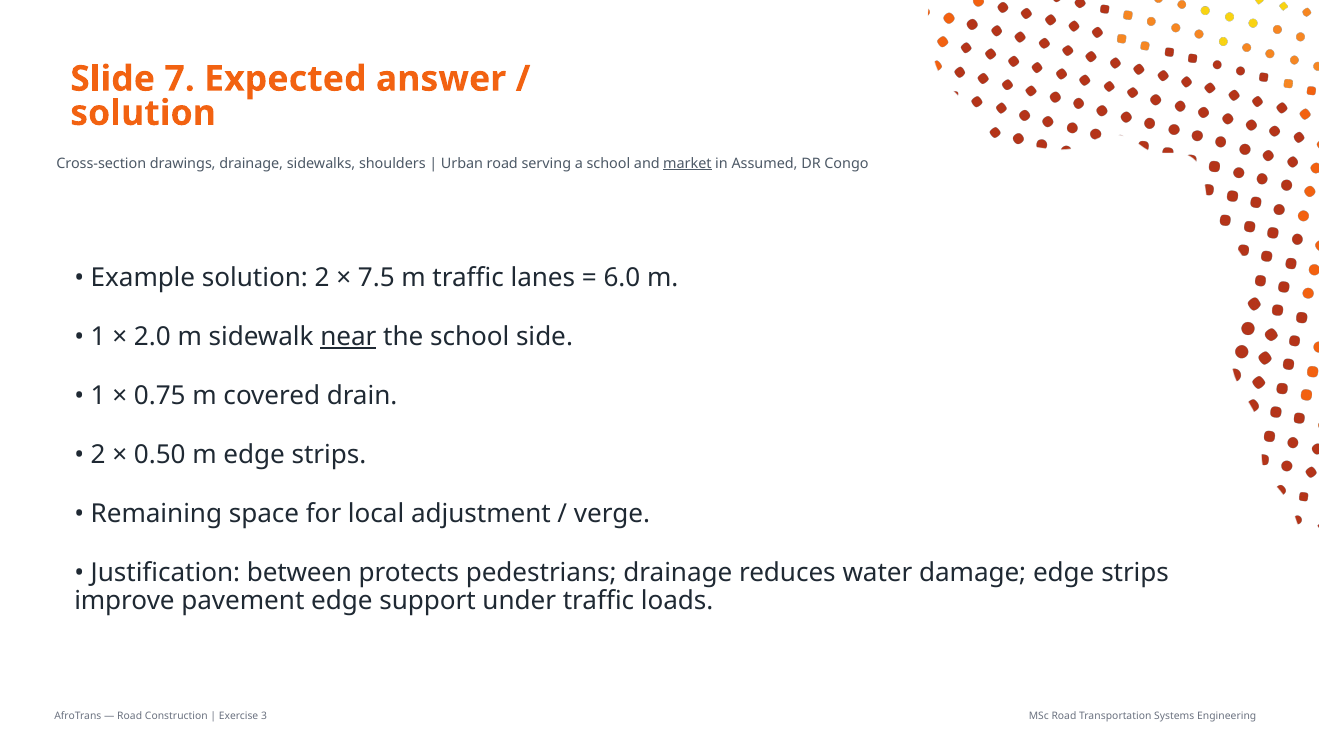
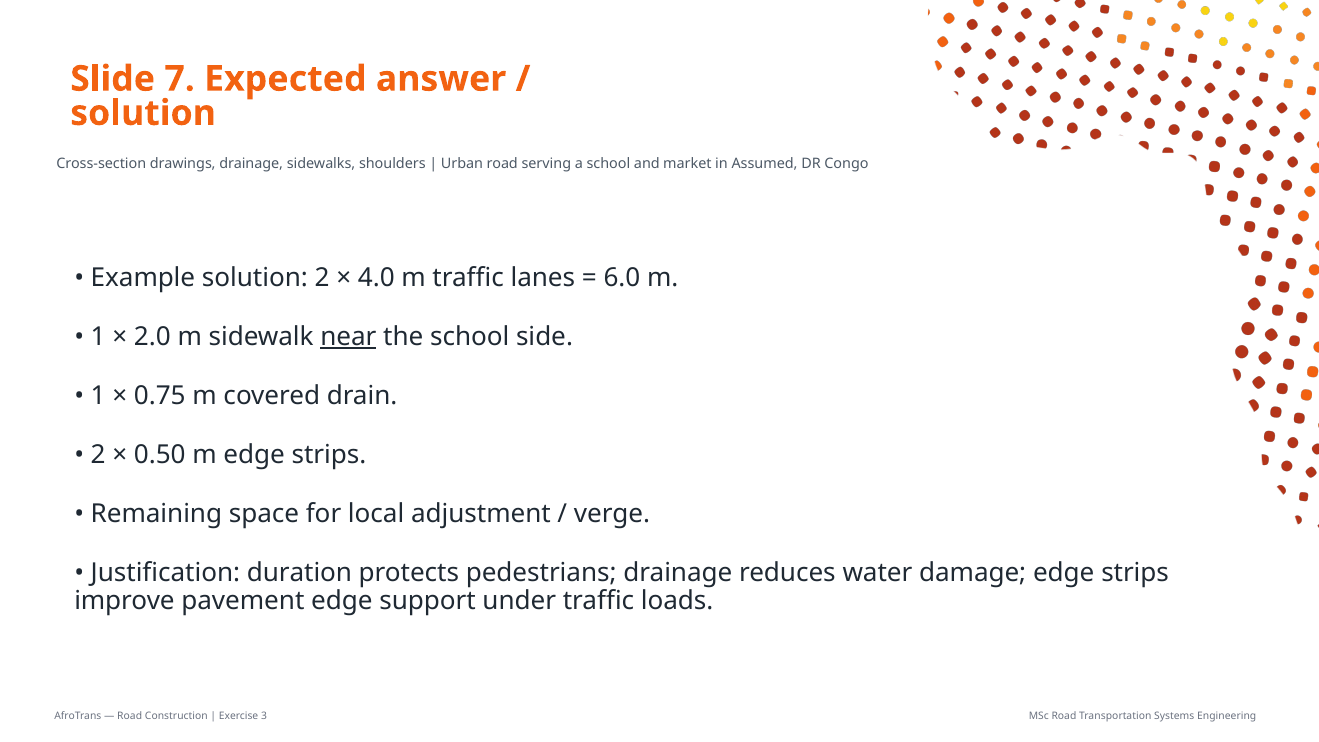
market underline: present -> none
7.5: 7.5 -> 4.0
between: between -> duration
